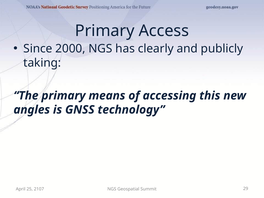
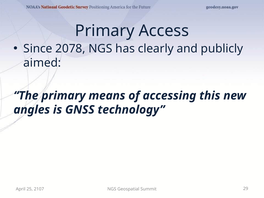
2000: 2000 -> 2078
taking: taking -> aimed
